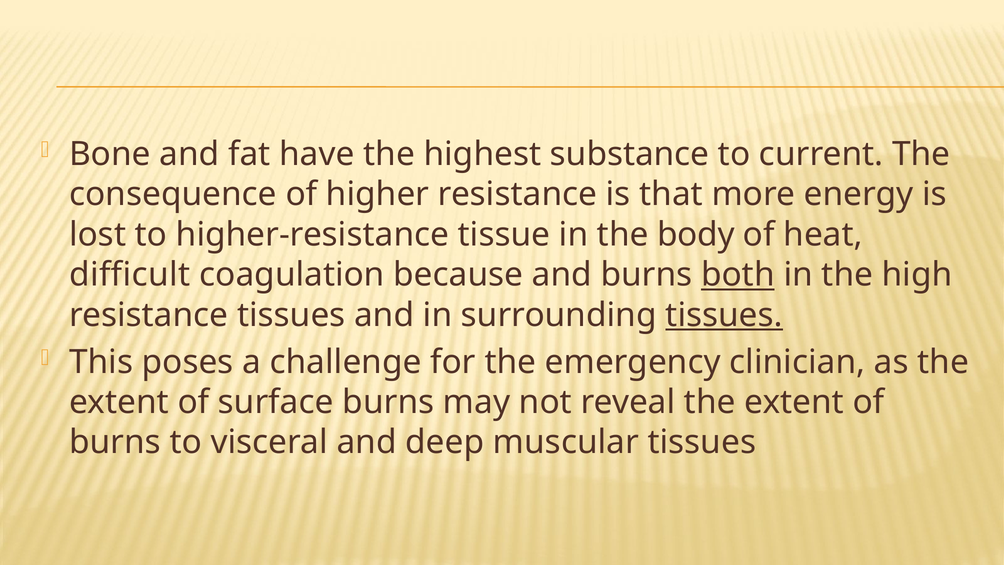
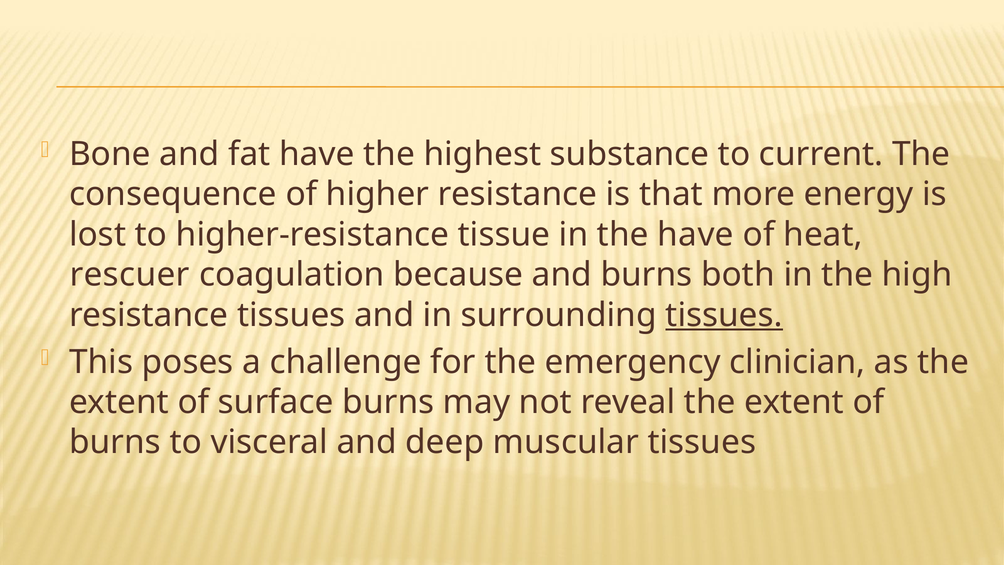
the body: body -> have
difficult: difficult -> rescuer
both underline: present -> none
